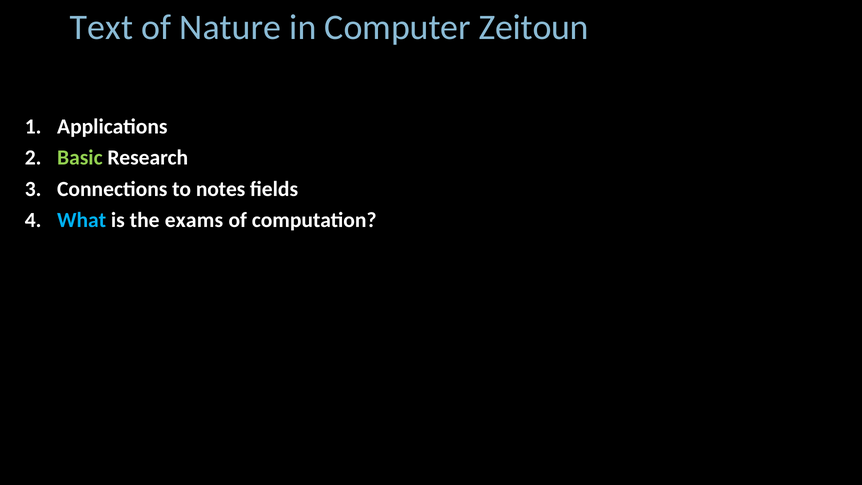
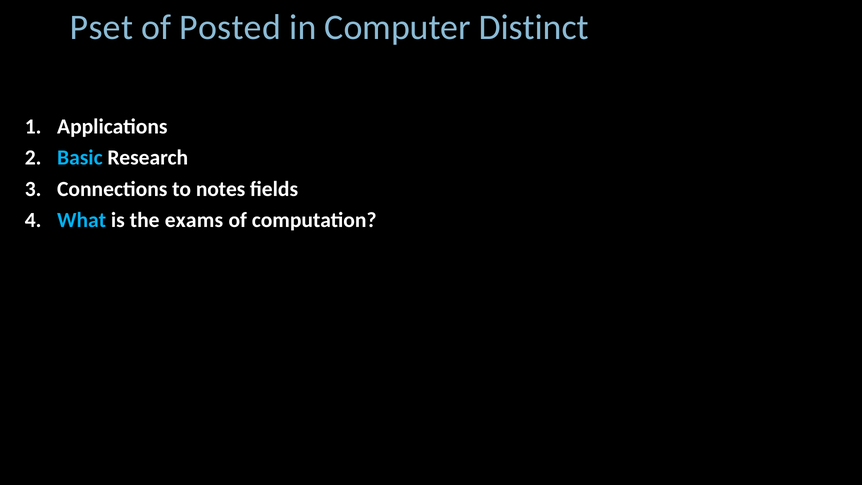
Text: Text -> Pset
Nature: Nature -> Posted
Zeitoun: Zeitoun -> Distinct
Basic colour: light green -> light blue
